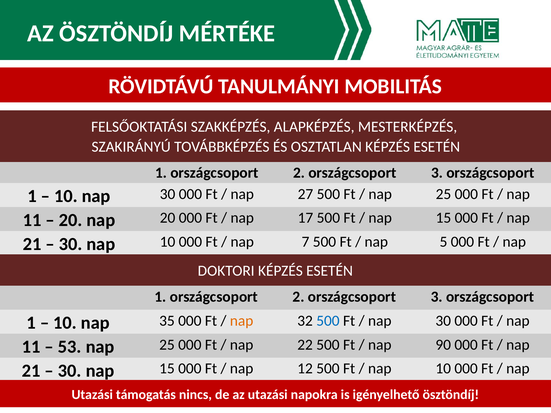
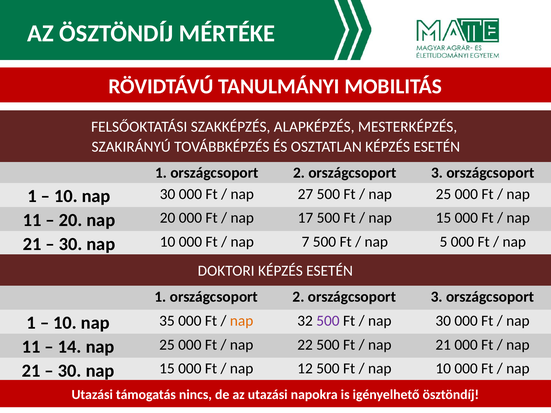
500 at (328, 321) colour: blue -> purple
53: 53 -> 14
90 at (443, 345): 90 -> 21
